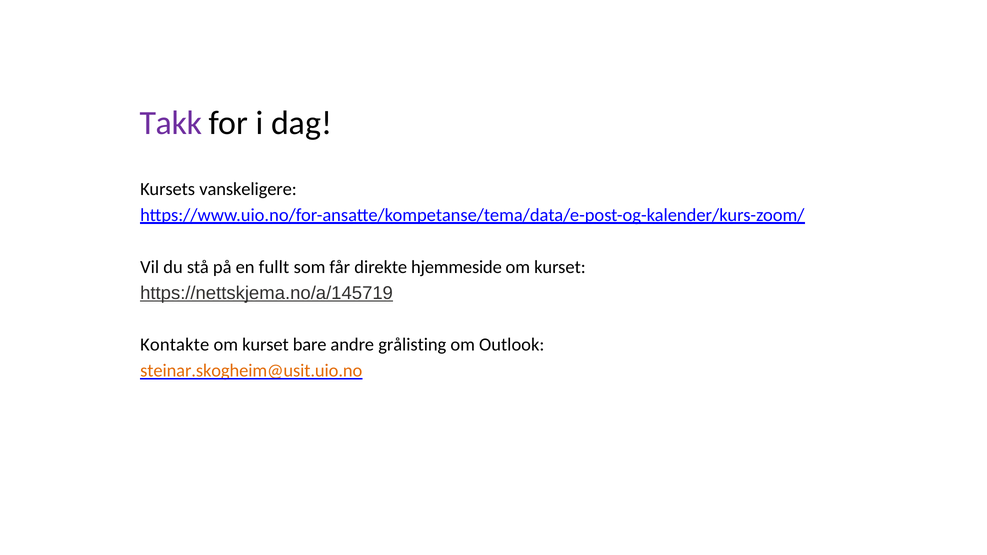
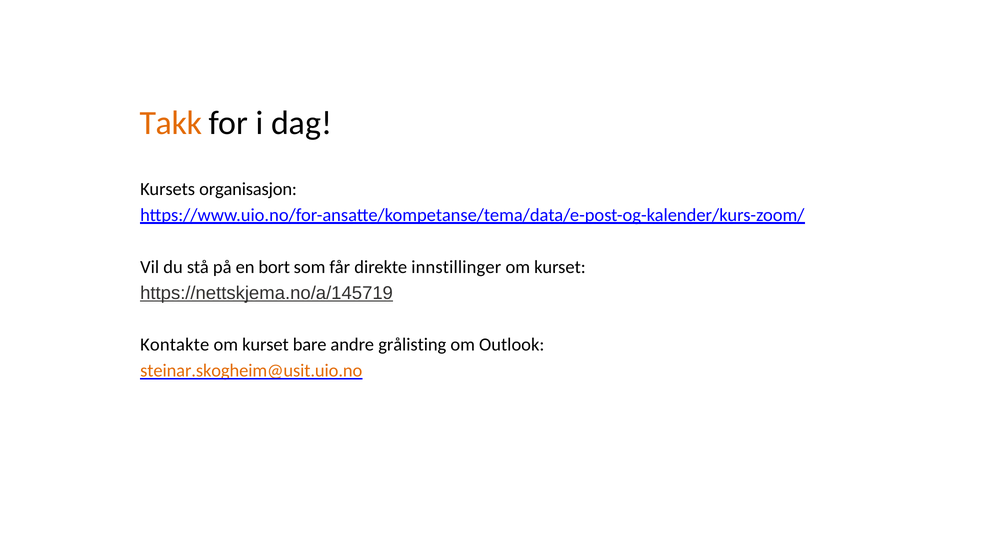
Takk colour: purple -> orange
vanskeligere: vanskeligere -> organisasjon
fullt: fullt -> bort
hjemmeside: hjemmeside -> innstillinger
